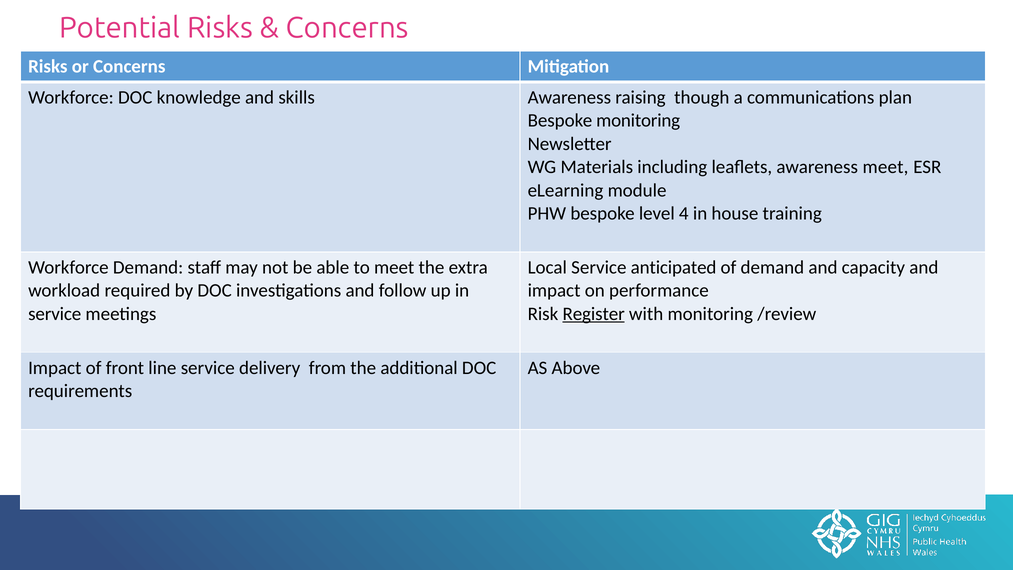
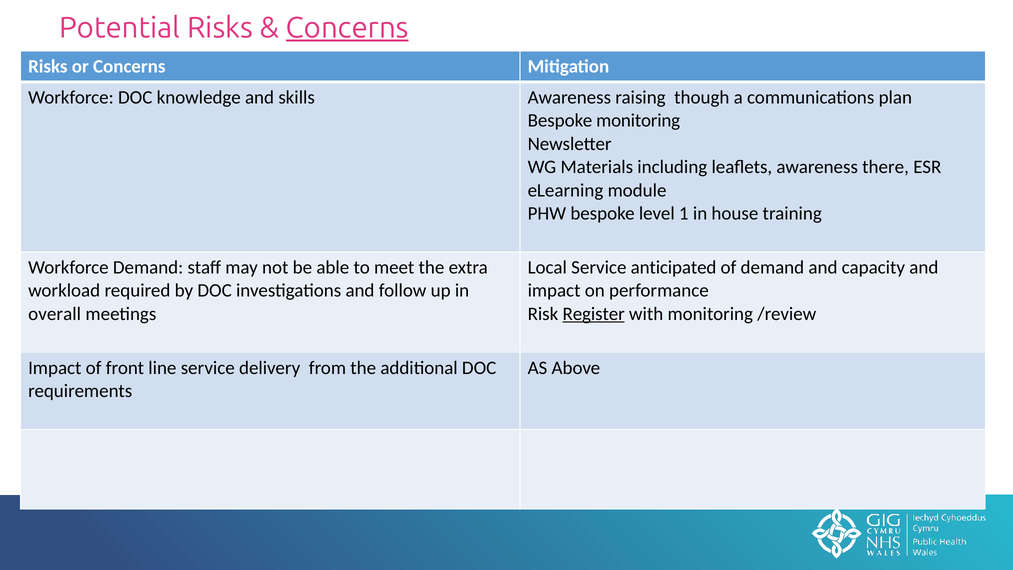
Concerns at (347, 28) underline: none -> present
awareness meet: meet -> there
4: 4 -> 1
service at (55, 314): service -> overall
